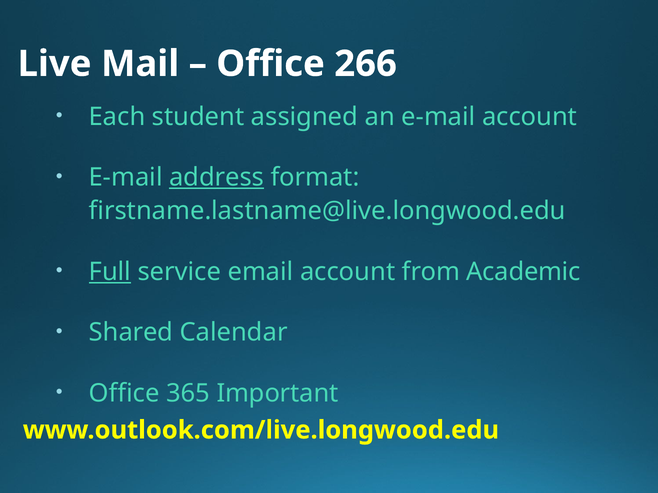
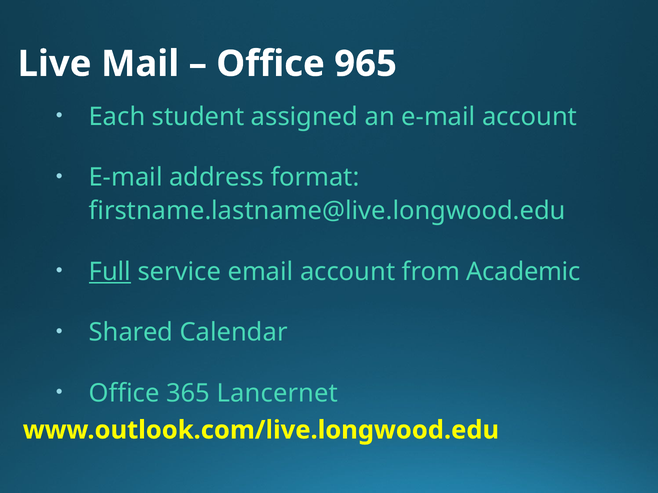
266: 266 -> 965
address underline: present -> none
Important: Important -> Lancernet
